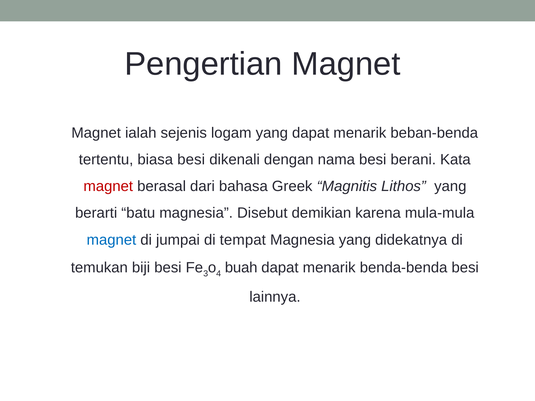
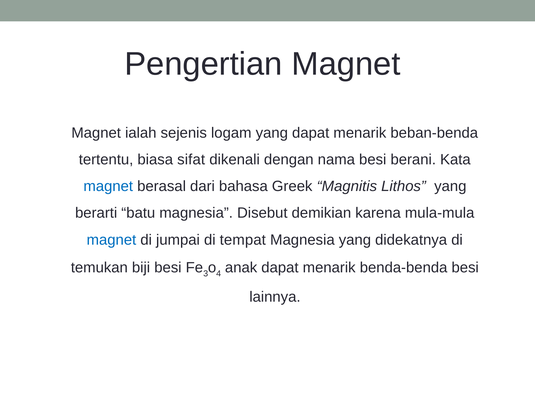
biasa besi: besi -> sifat
magnet at (108, 186) colour: red -> blue
buah: buah -> anak
